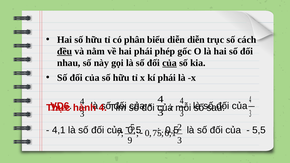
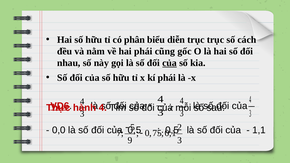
diễn diễn: diễn -> trục
đều underline: present -> none
phép: phép -> cũng
4,1: 4,1 -> 0,0
5,5: 5,5 -> 1,1
